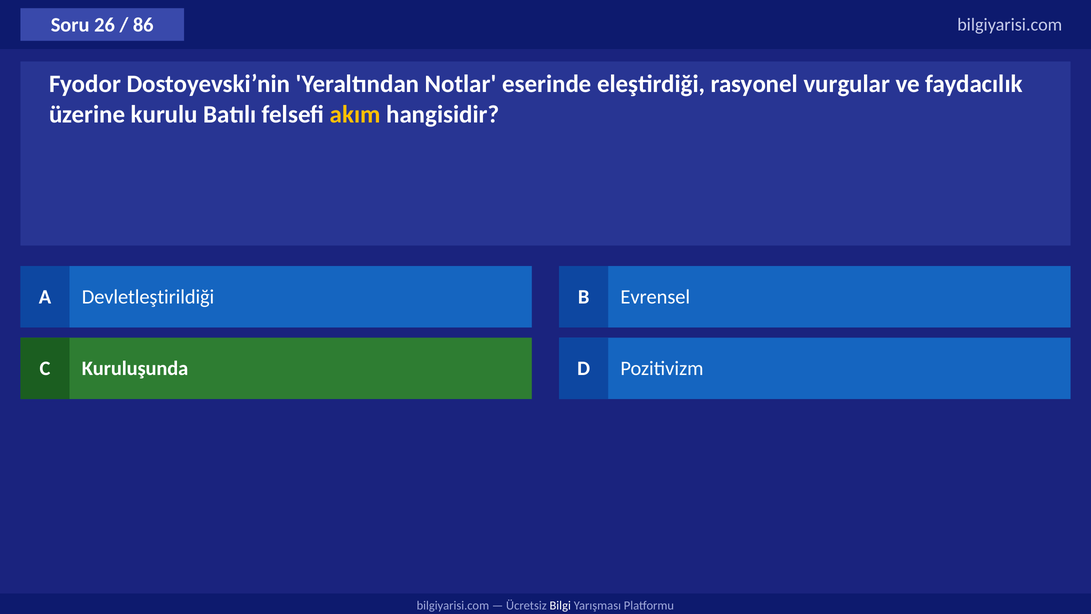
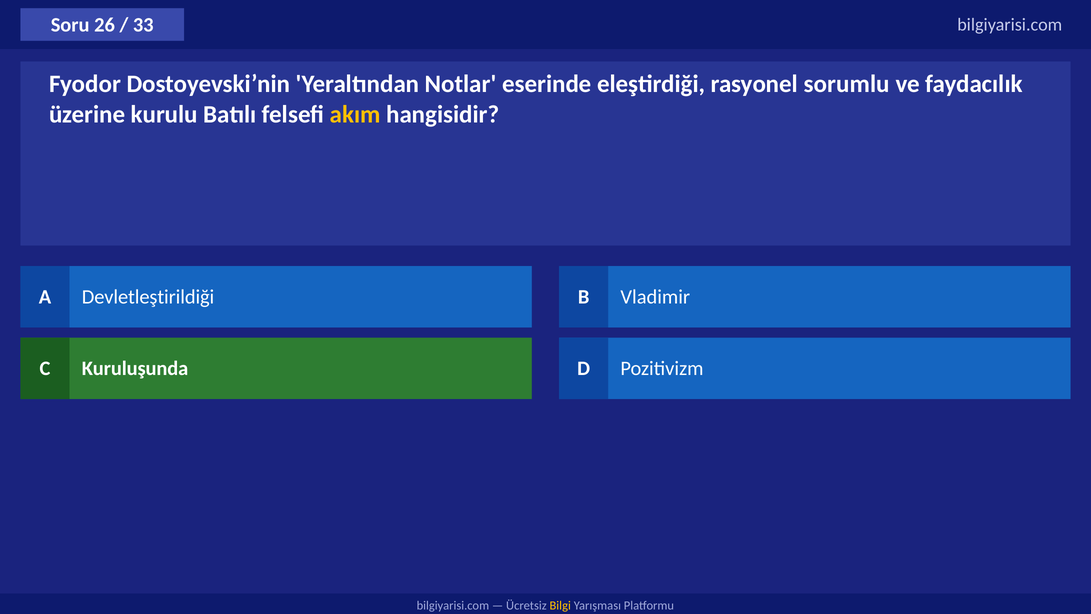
86: 86 -> 33
vurgular: vurgular -> sorumlu
Evrensel: Evrensel -> Vladimir
Bilgi colour: white -> yellow
